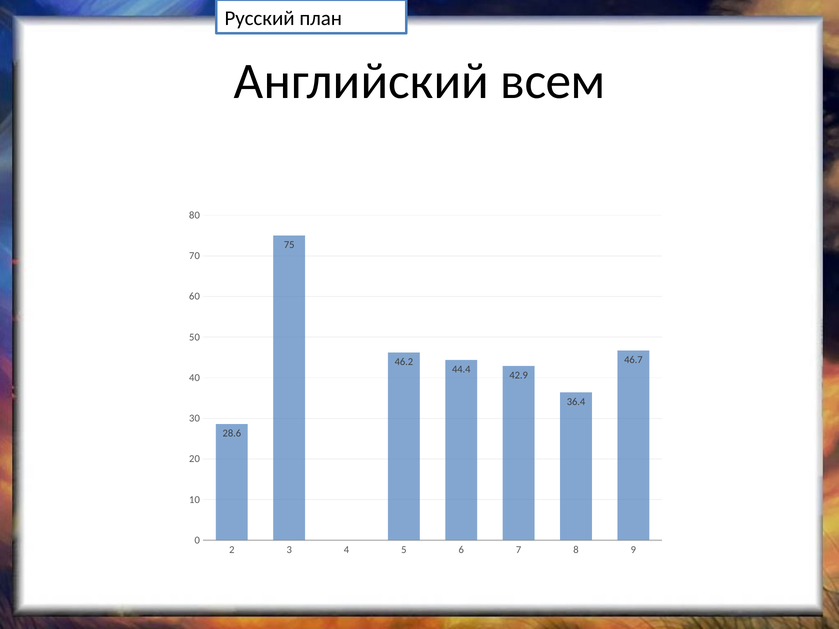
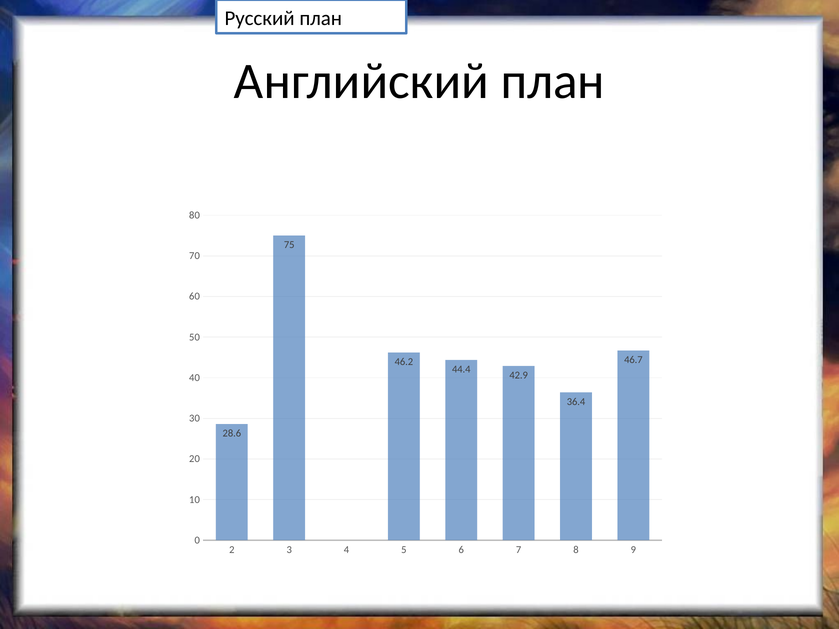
Английский всем: всем -> план
